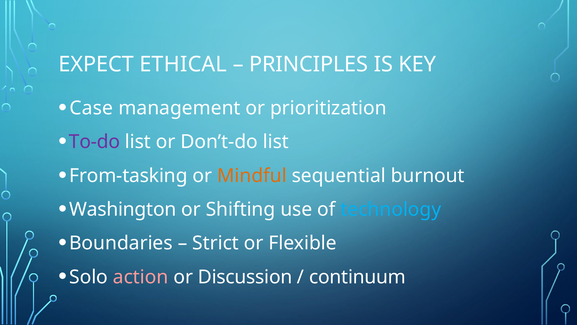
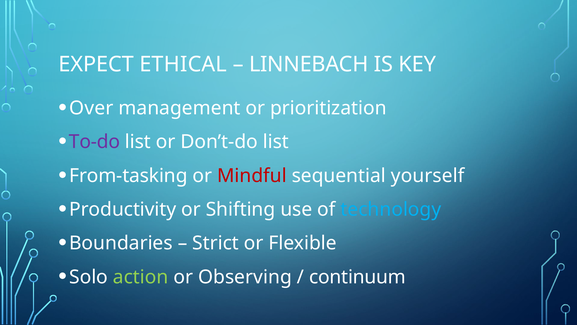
PRINCIPLES: PRINCIPLES -> LINNEBACH
Case: Case -> Over
Mindful colour: orange -> red
burnout: burnout -> yourself
Washington: Washington -> Productivity
action colour: pink -> light green
Discussion: Discussion -> Observing
